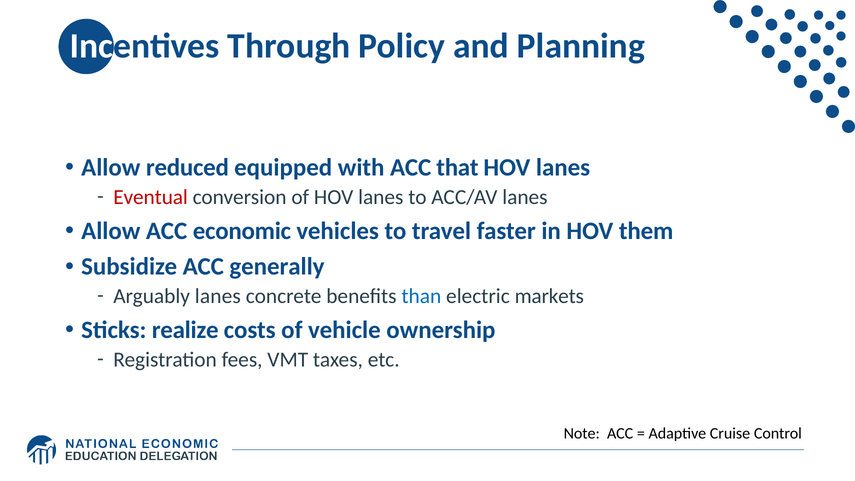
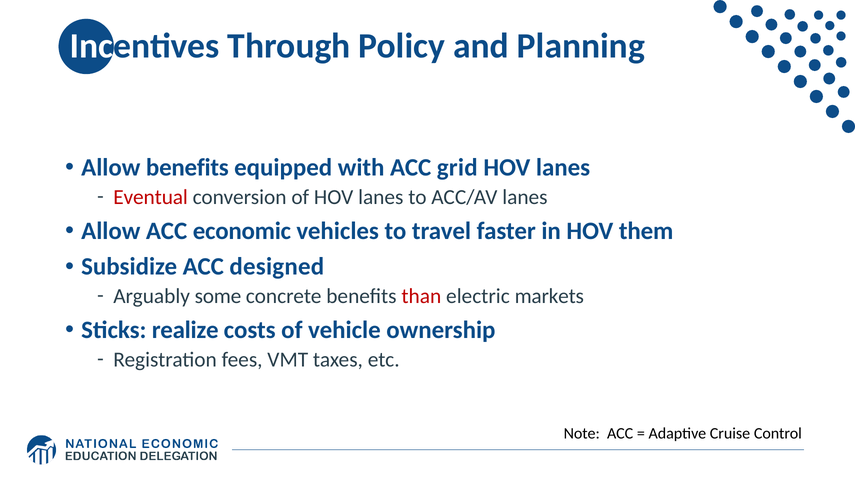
Allow reduced: reduced -> benefits
that: that -> grid
generally: generally -> designed
Arguably lanes: lanes -> some
than colour: blue -> red
